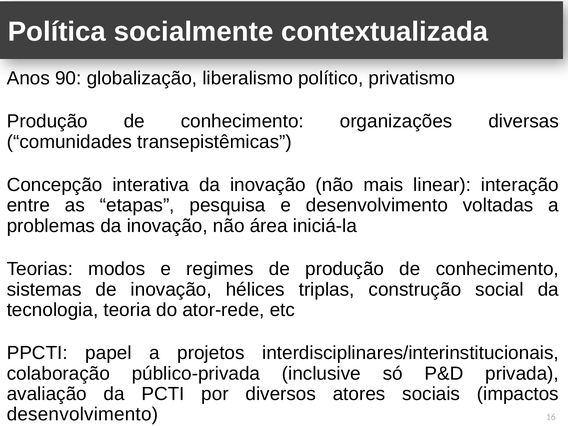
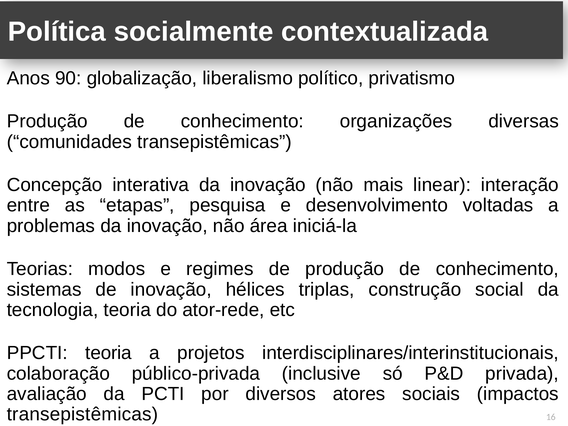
PPCTI papel: papel -> teoria
desenvolvimento at (82, 414): desenvolvimento -> transepistêmicas
